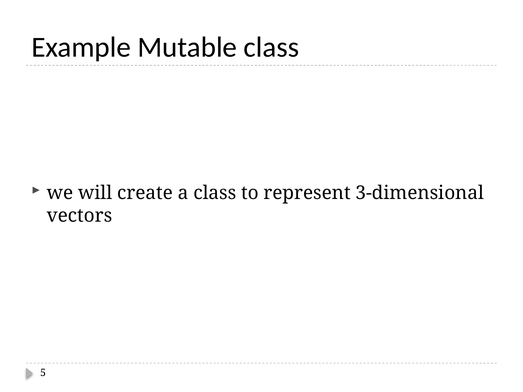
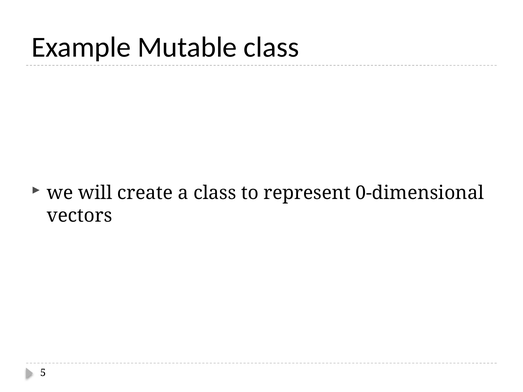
3-dimensional: 3-dimensional -> 0-dimensional
